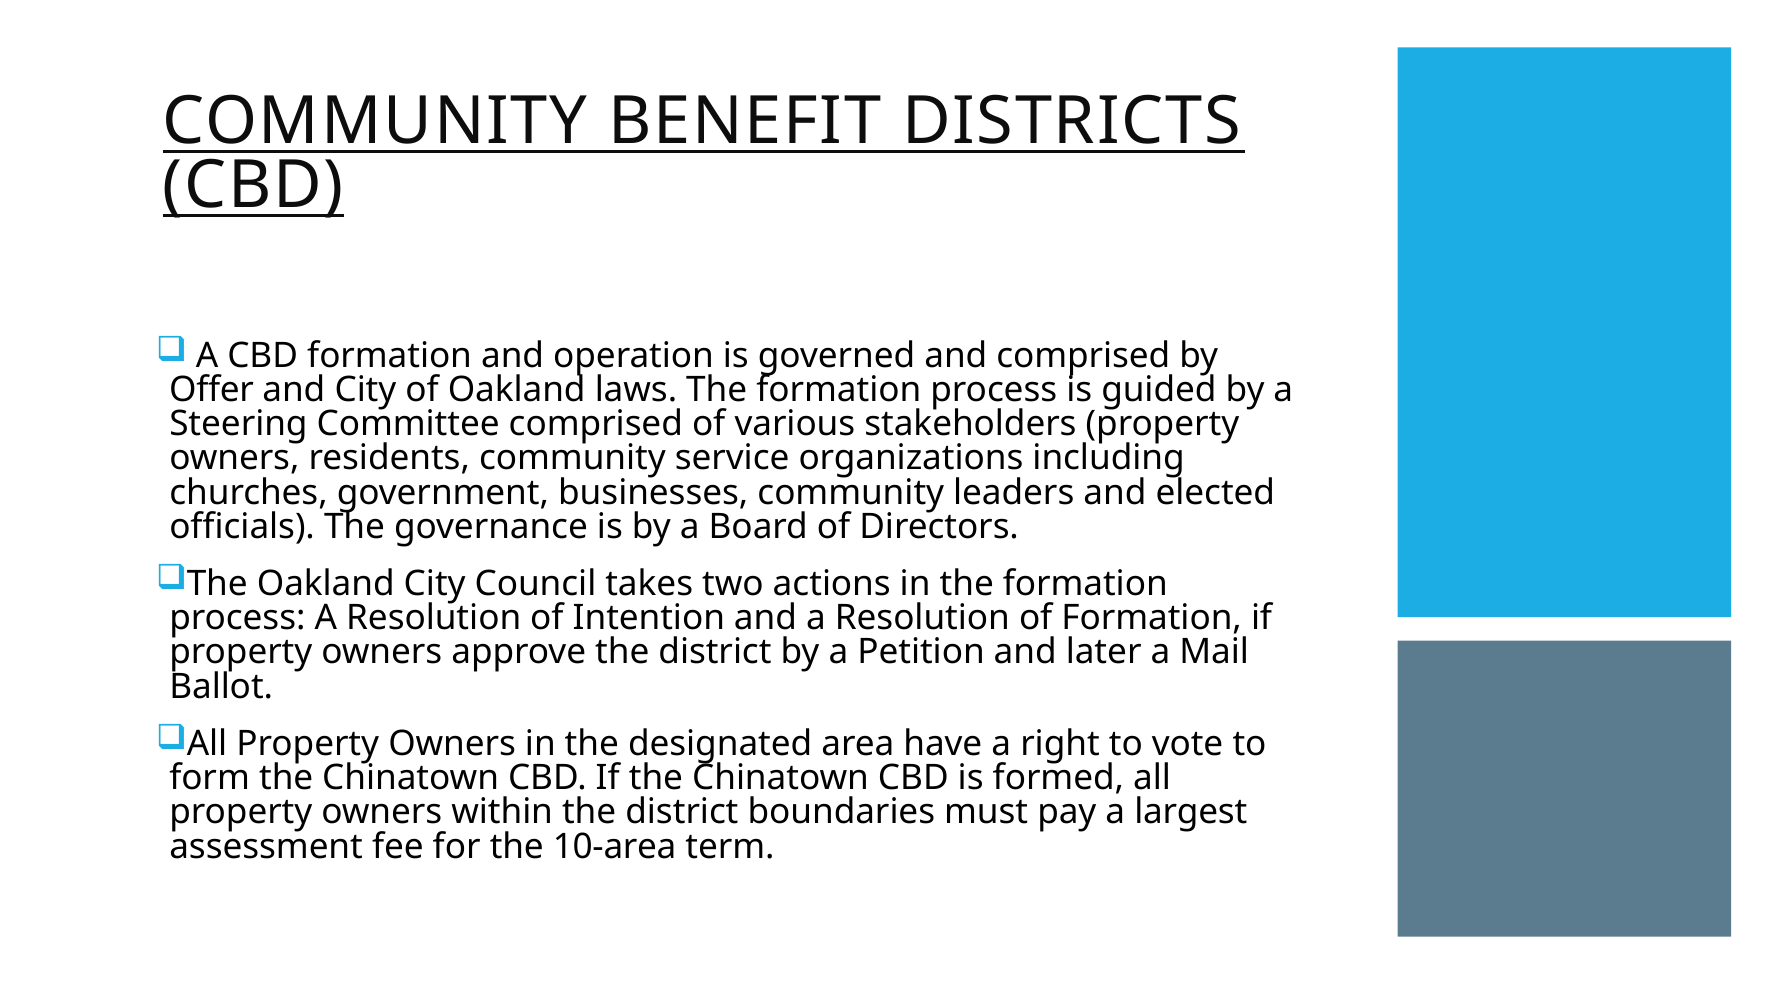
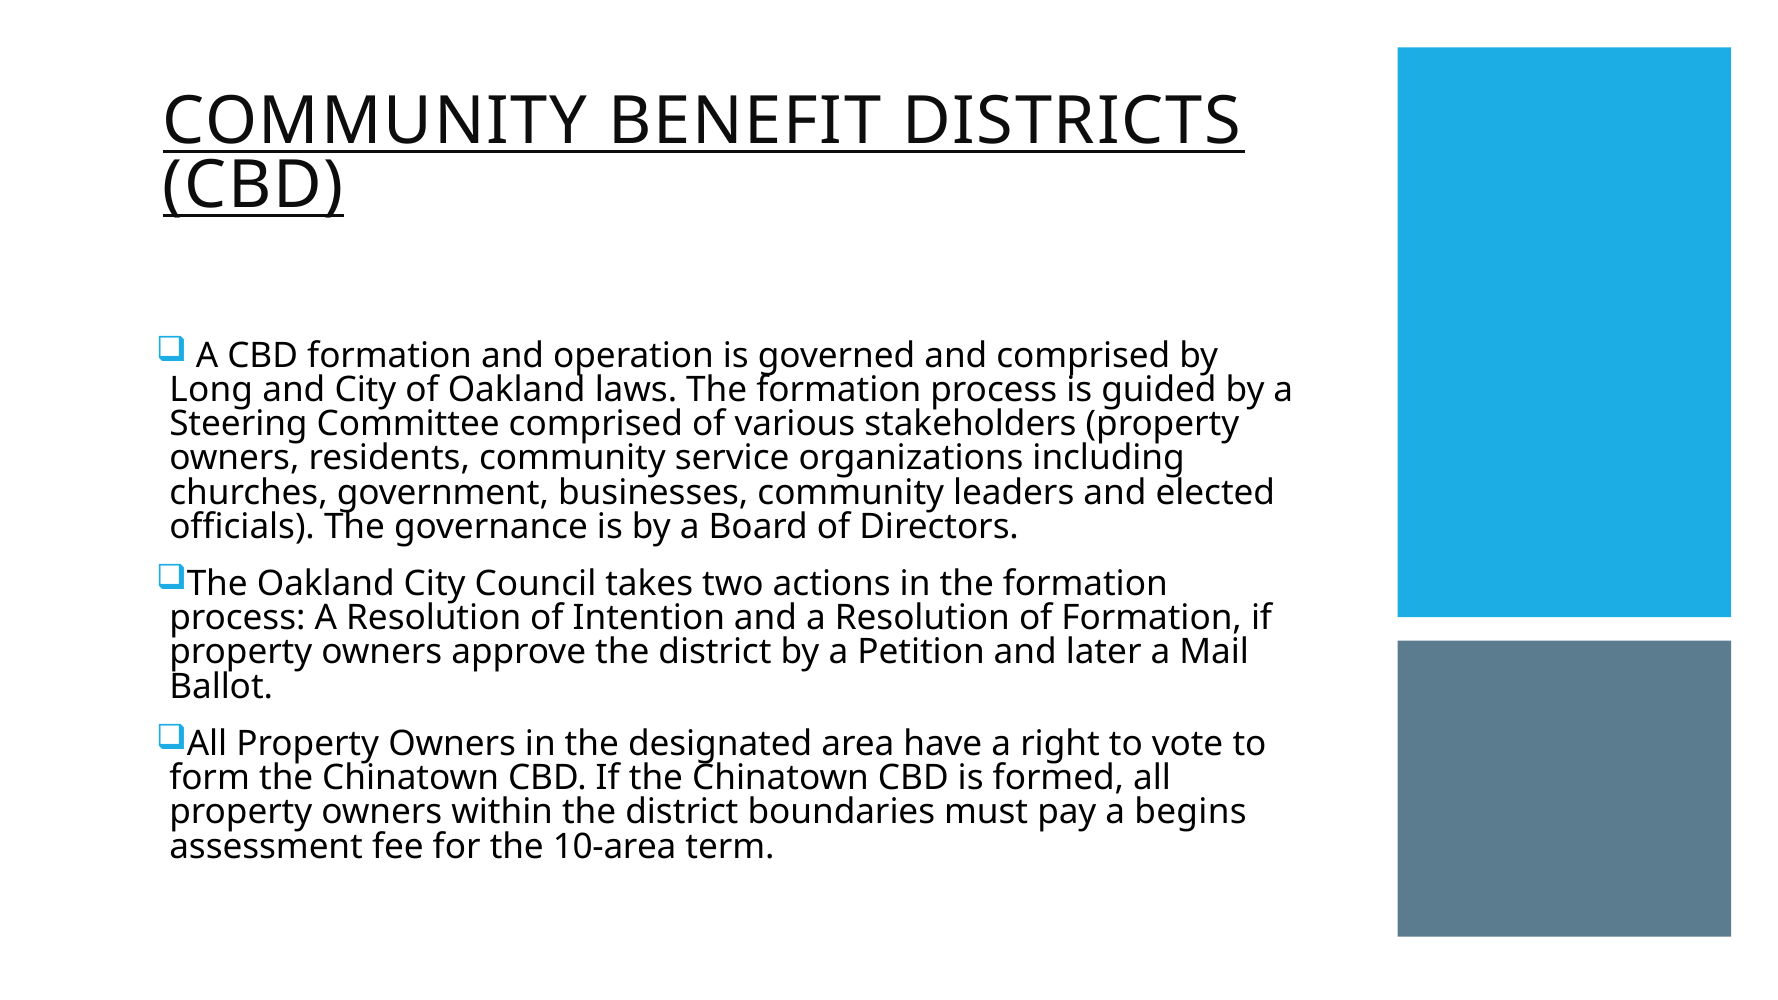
Offer: Offer -> Long
largest: largest -> begins
